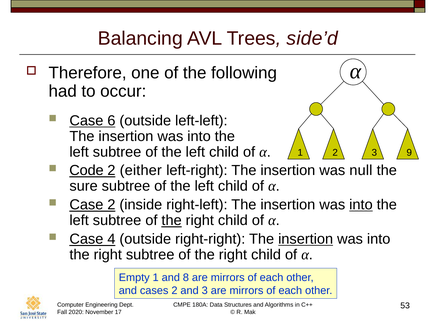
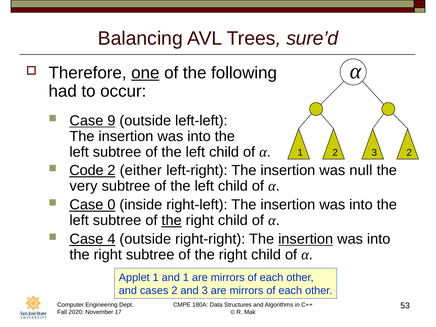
side’d: side’d -> sure’d
one underline: none -> present
6: 6 -> 9
3 9: 9 -> 2
sure: sure -> very
Case 2: 2 -> 0
into at (361, 205) underline: present -> none
Empty: Empty -> Applet
and 8: 8 -> 1
